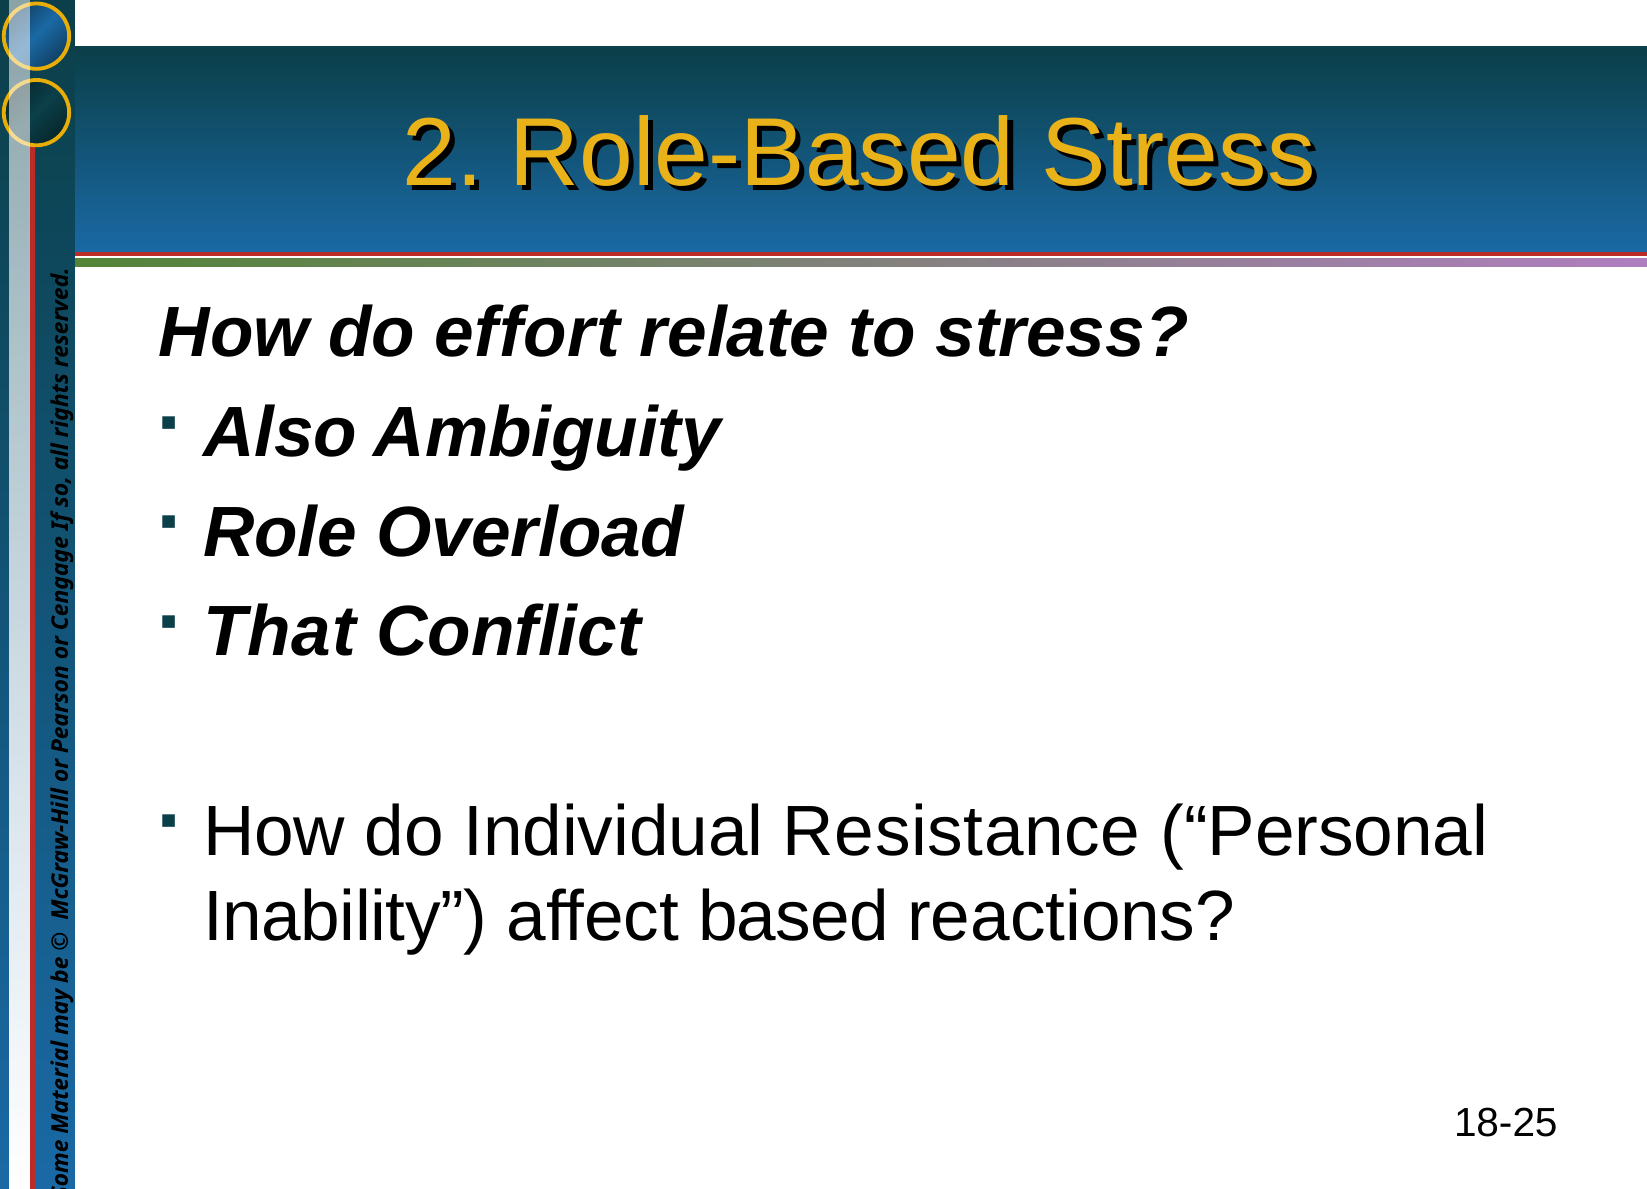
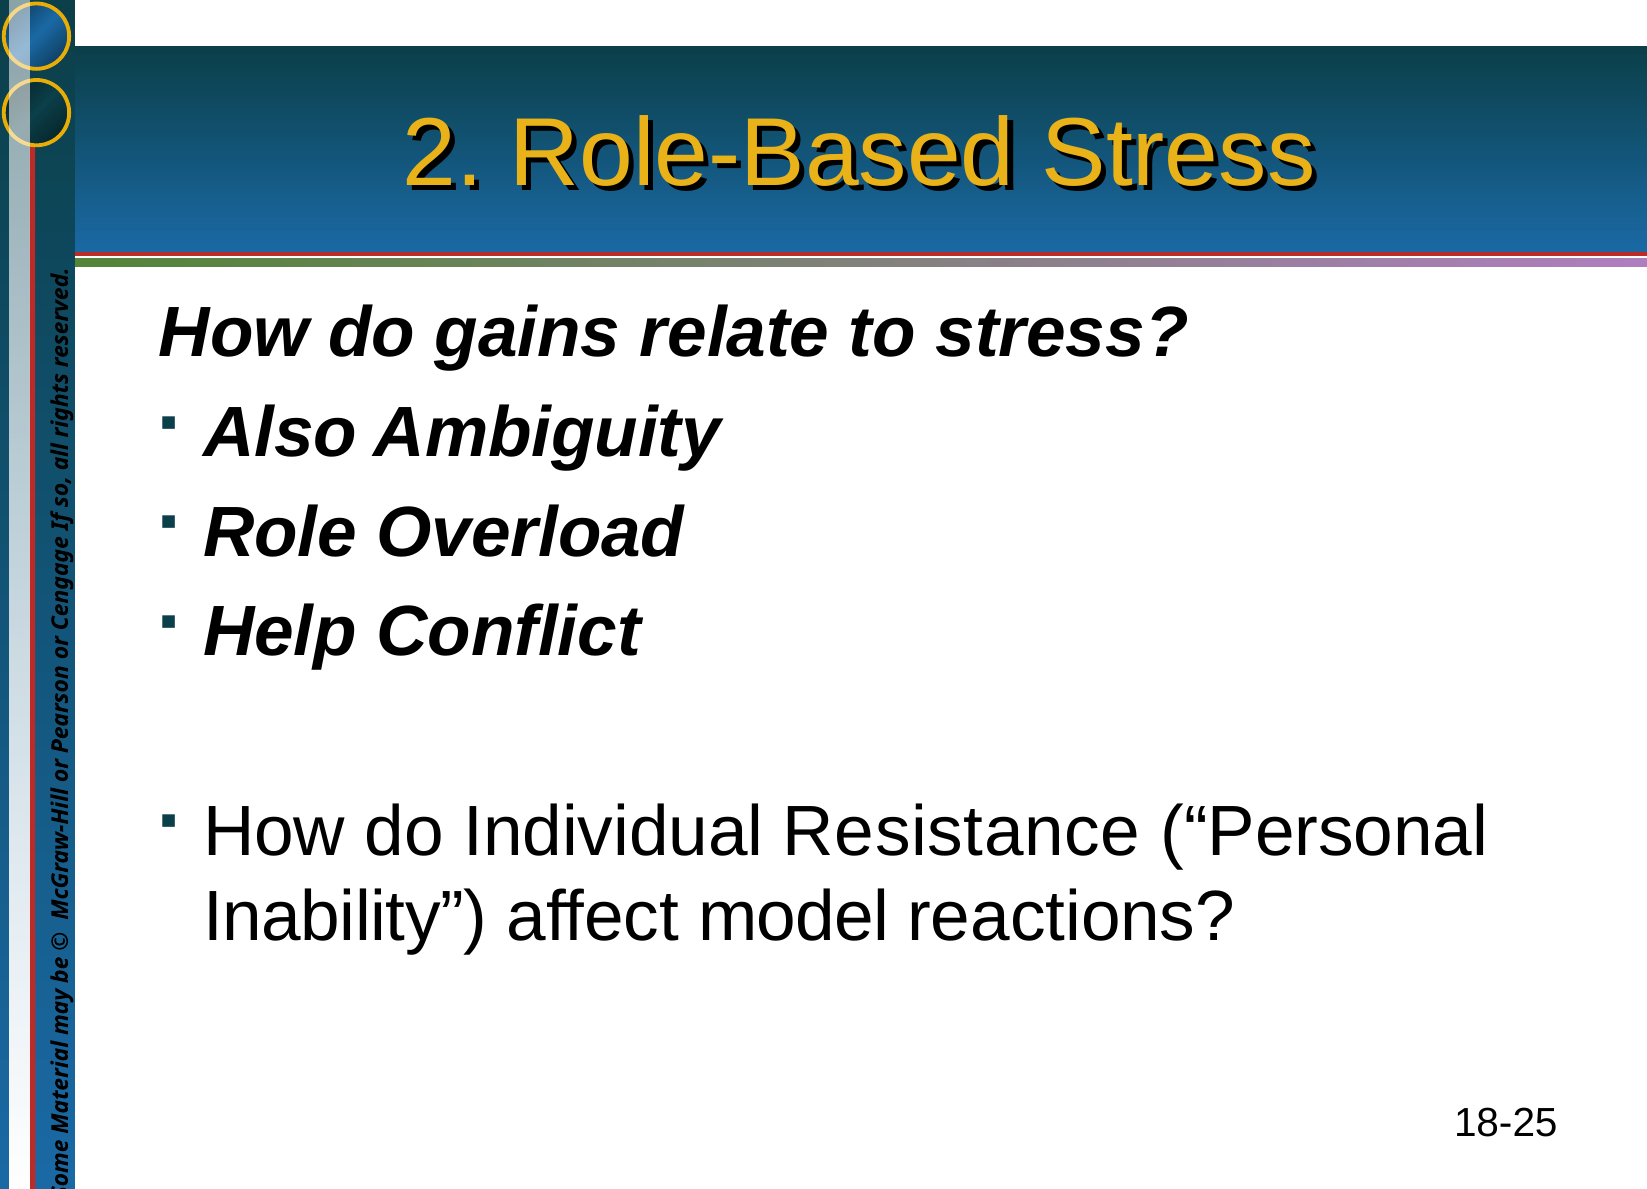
effort: effort -> gains
That: That -> Help
based: based -> model
